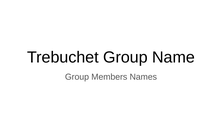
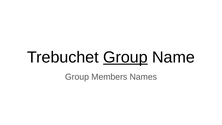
Group at (125, 57) underline: none -> present
